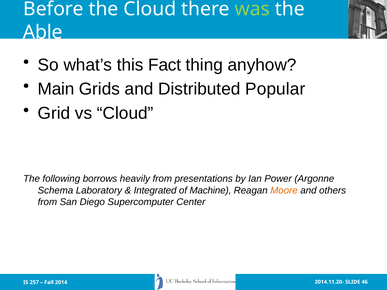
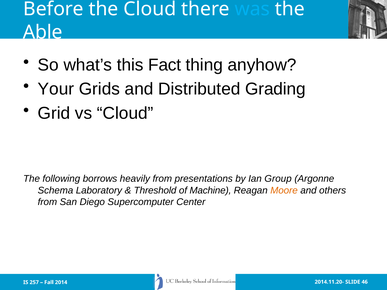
was colour: light green -> light blue
Main: Main -> Your
Popular: Popular -> Grading
Power: Power -> Group
Integrated: Integrated -> Threshold
